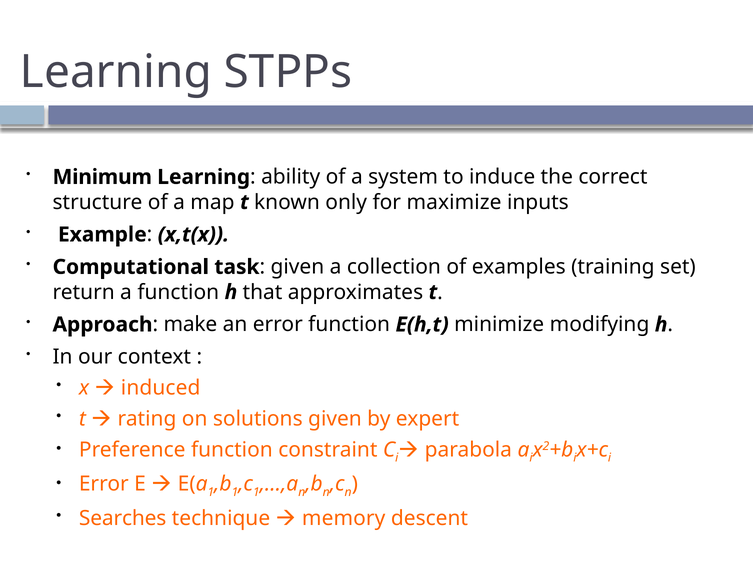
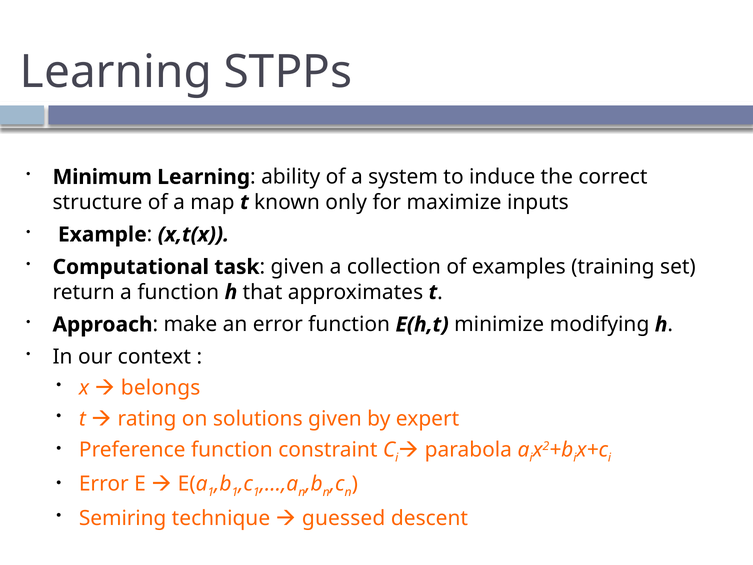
induced: induced -> belongs
Searches: Searches -> Semiring
memory: memory -> guessed
